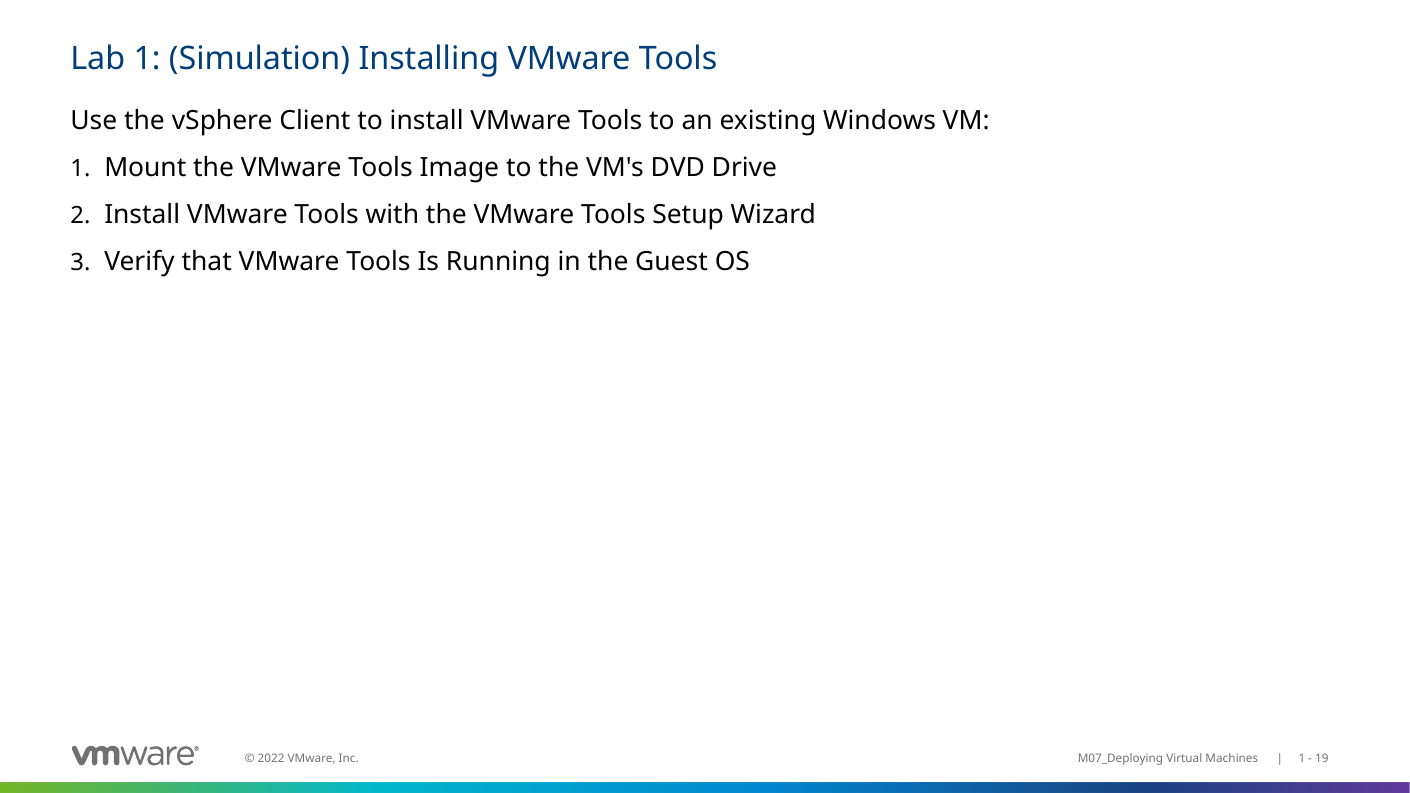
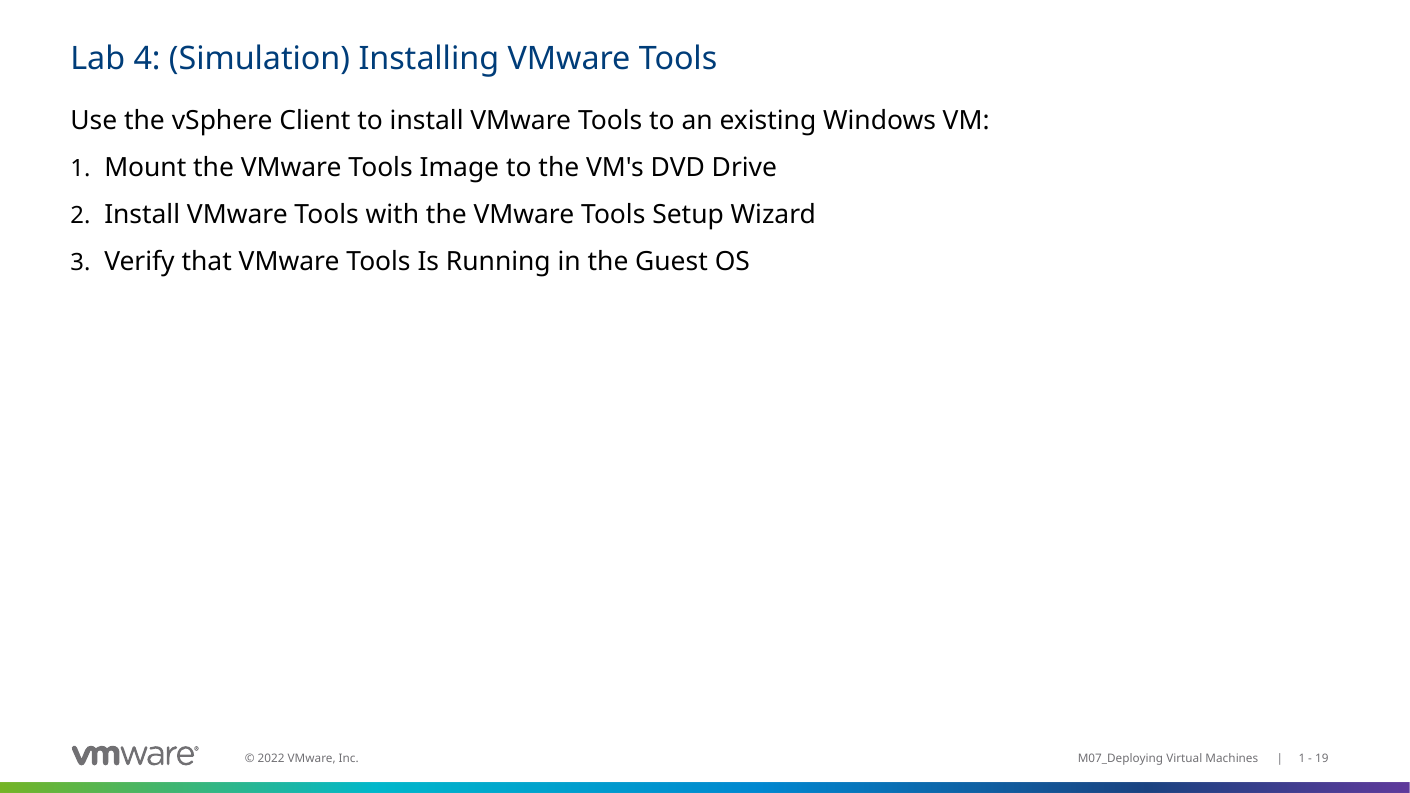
Lab 1: 1 -> 4
